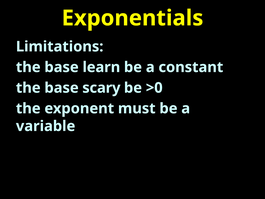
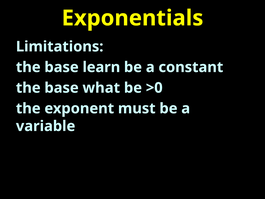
scary: scary -> what
